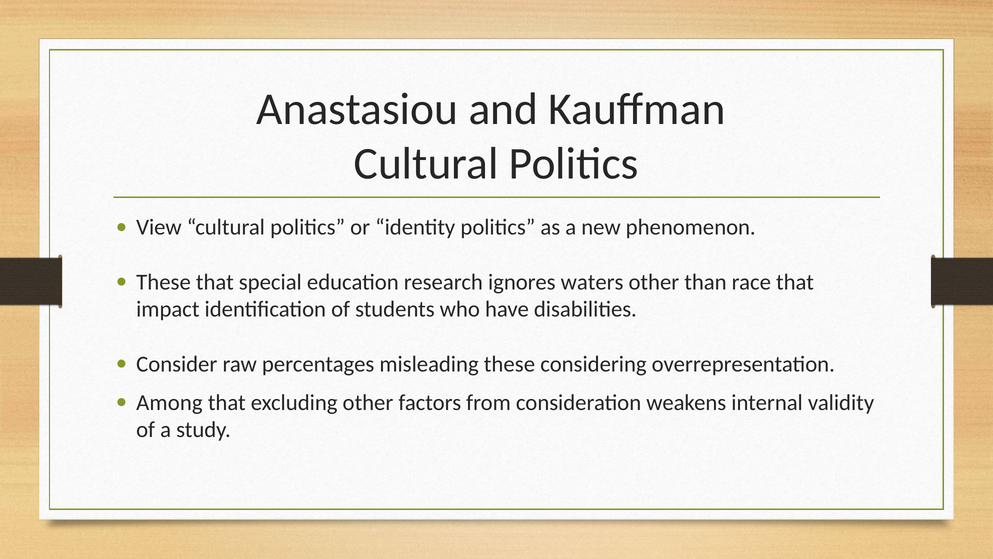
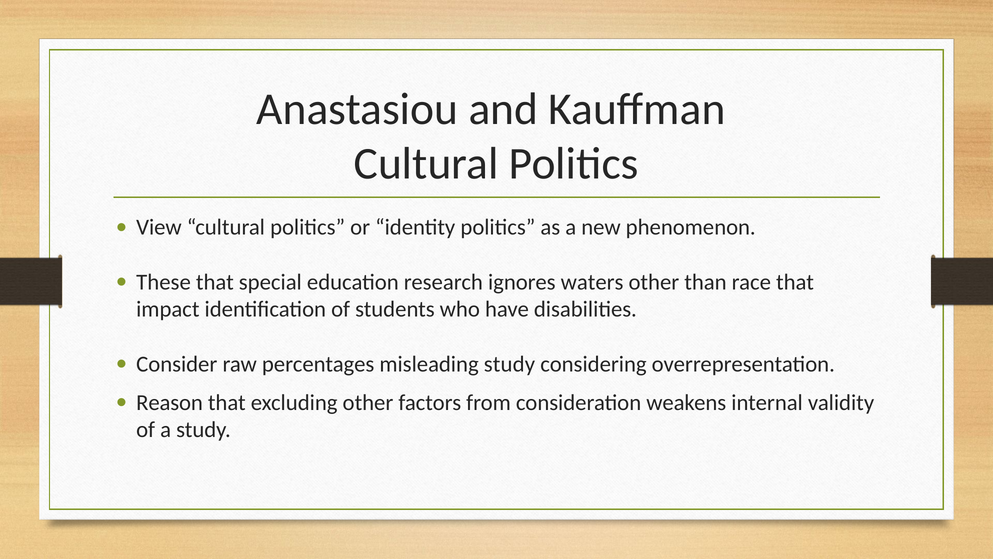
misleading these: these -> study
Among: Among -> Reason
